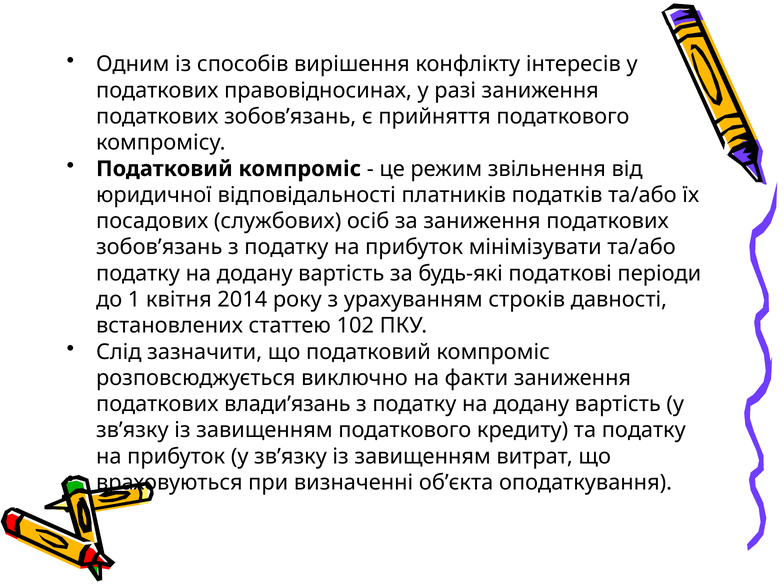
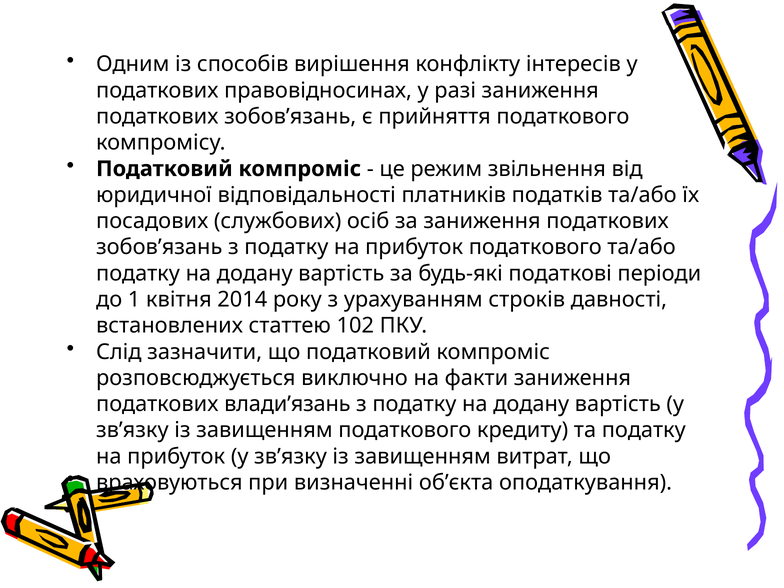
прибуток мінімізувати: мінімізувати -> податкового
